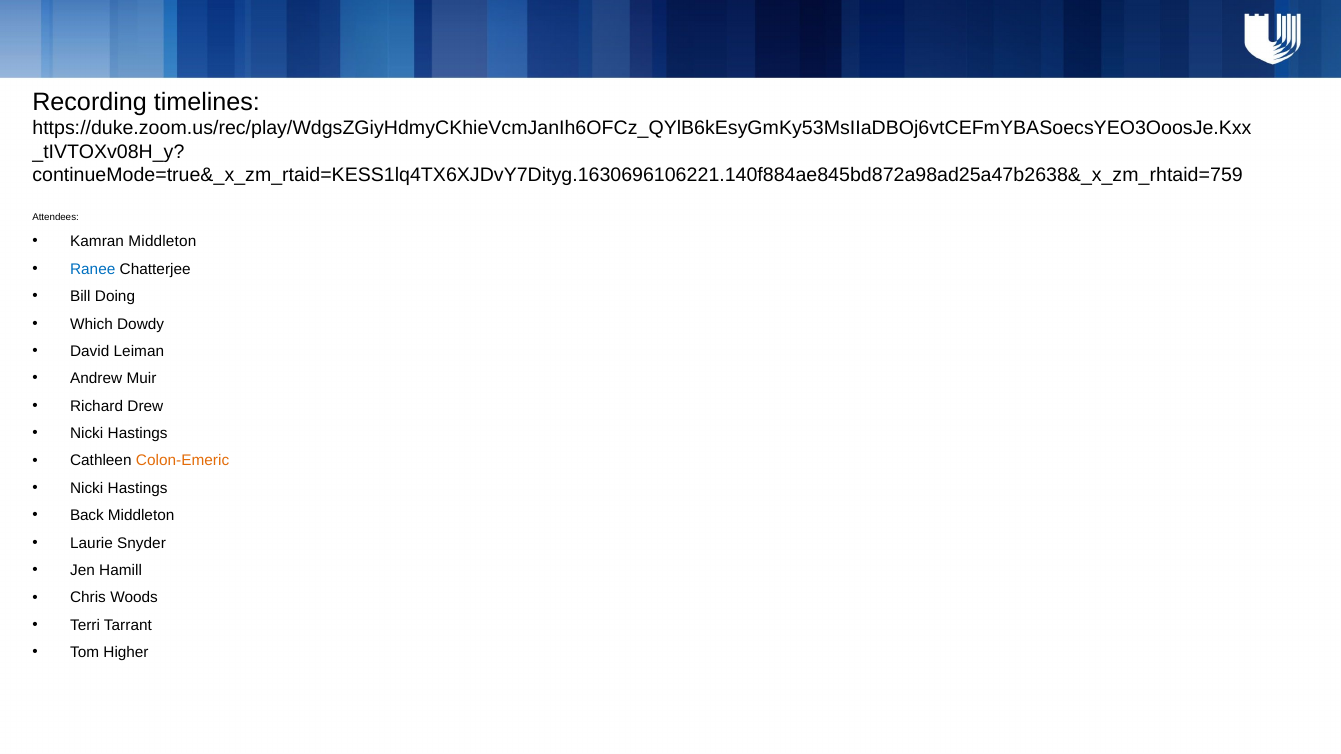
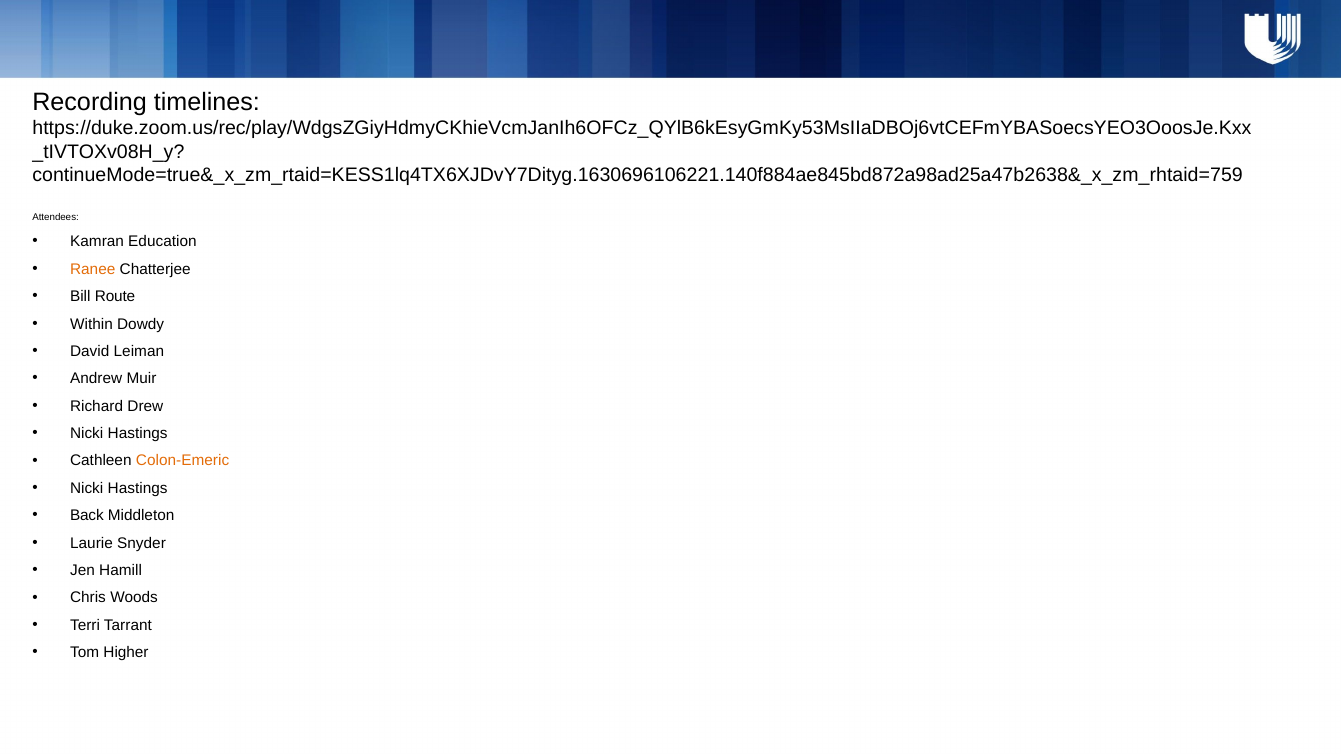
Kamran Middleton: Middleton -> Education
Ranee colour: blue -> orange
Doing: Doing -> Route
Which: Which -> Within
